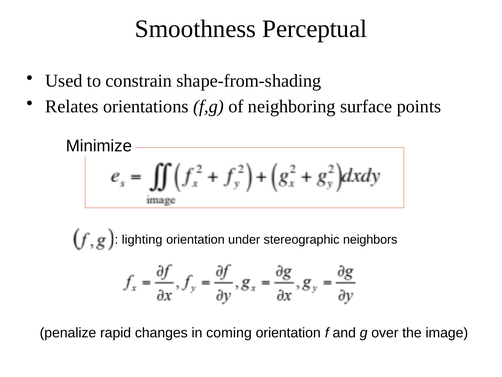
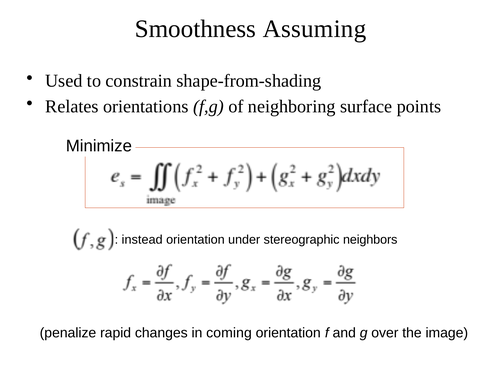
Perceptual: Perceptual -> Assuming
lighting: lighting -> instead
